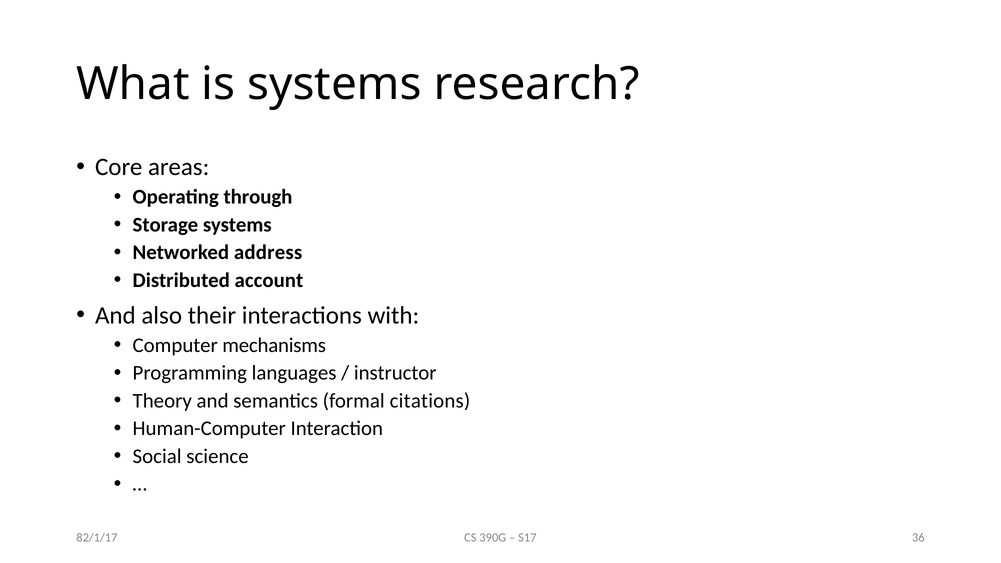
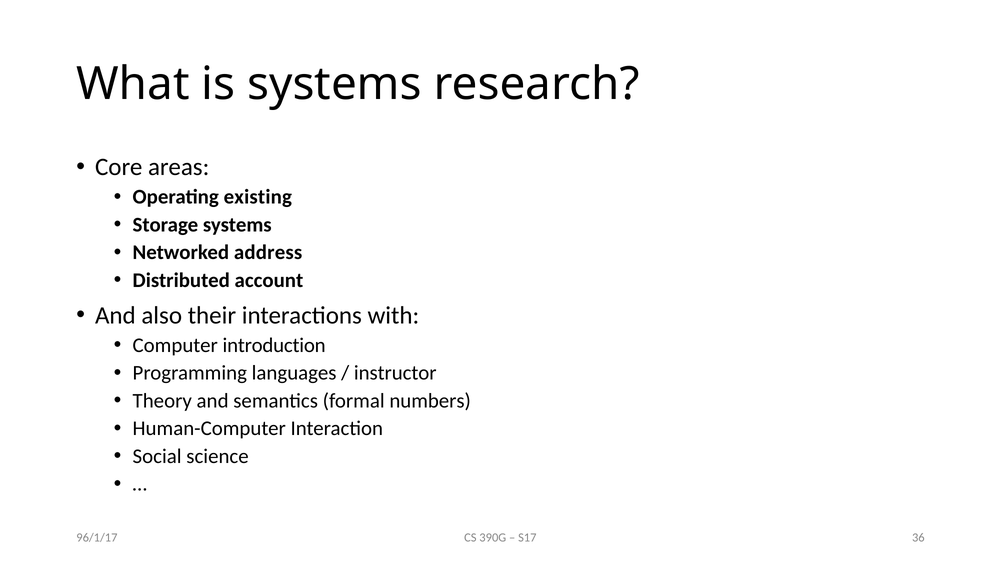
through: through -> existing
mechanisms: mechanisms -> introduction
citations: citations -> numbers
82/1/17: 82/1/17 -> 96/1/17
